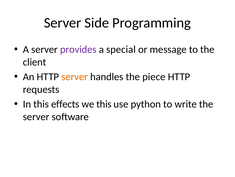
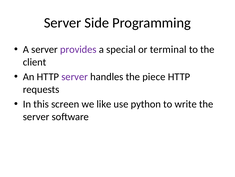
message: message -> terminal
server at (75, 76) colour: orange -> purple
effects: effects -> screen
we this: this -> like
